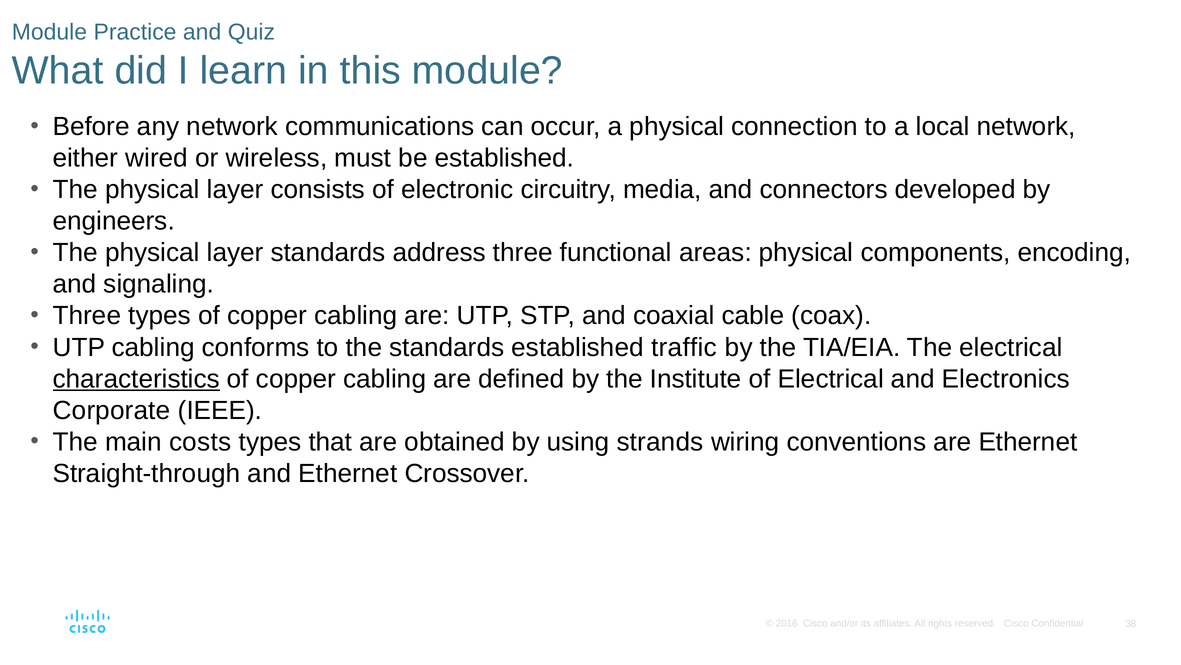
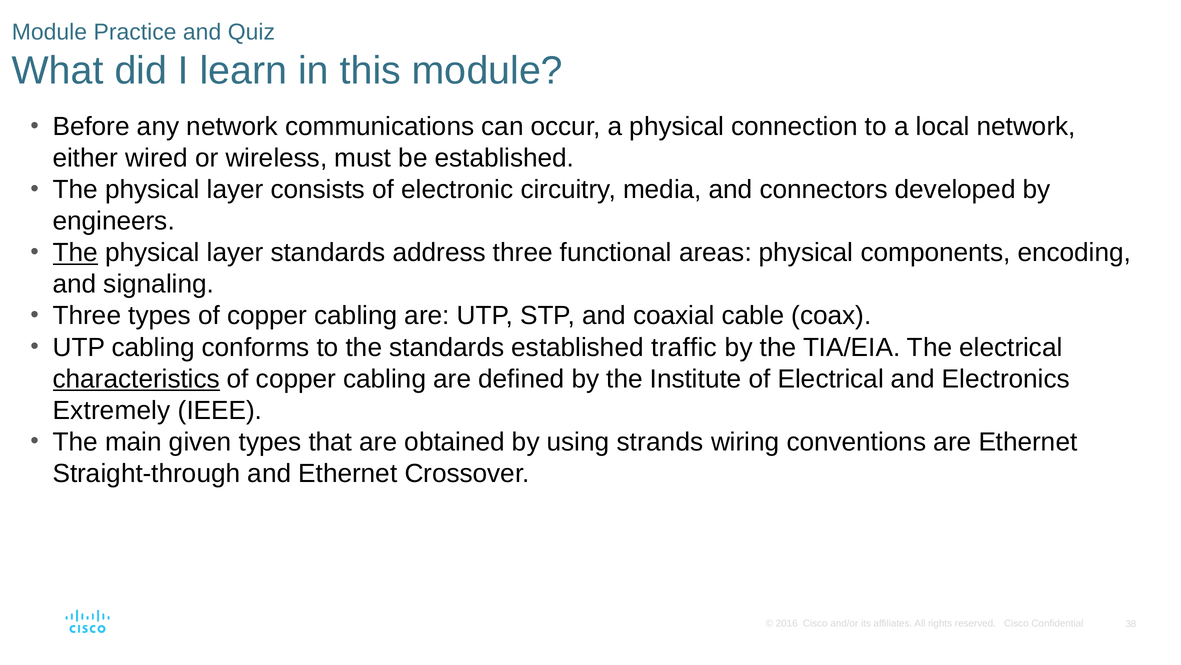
The at (75, 253) underline: none -> present
Corporate: Corporate -> Extremely
costs: costs -> given
